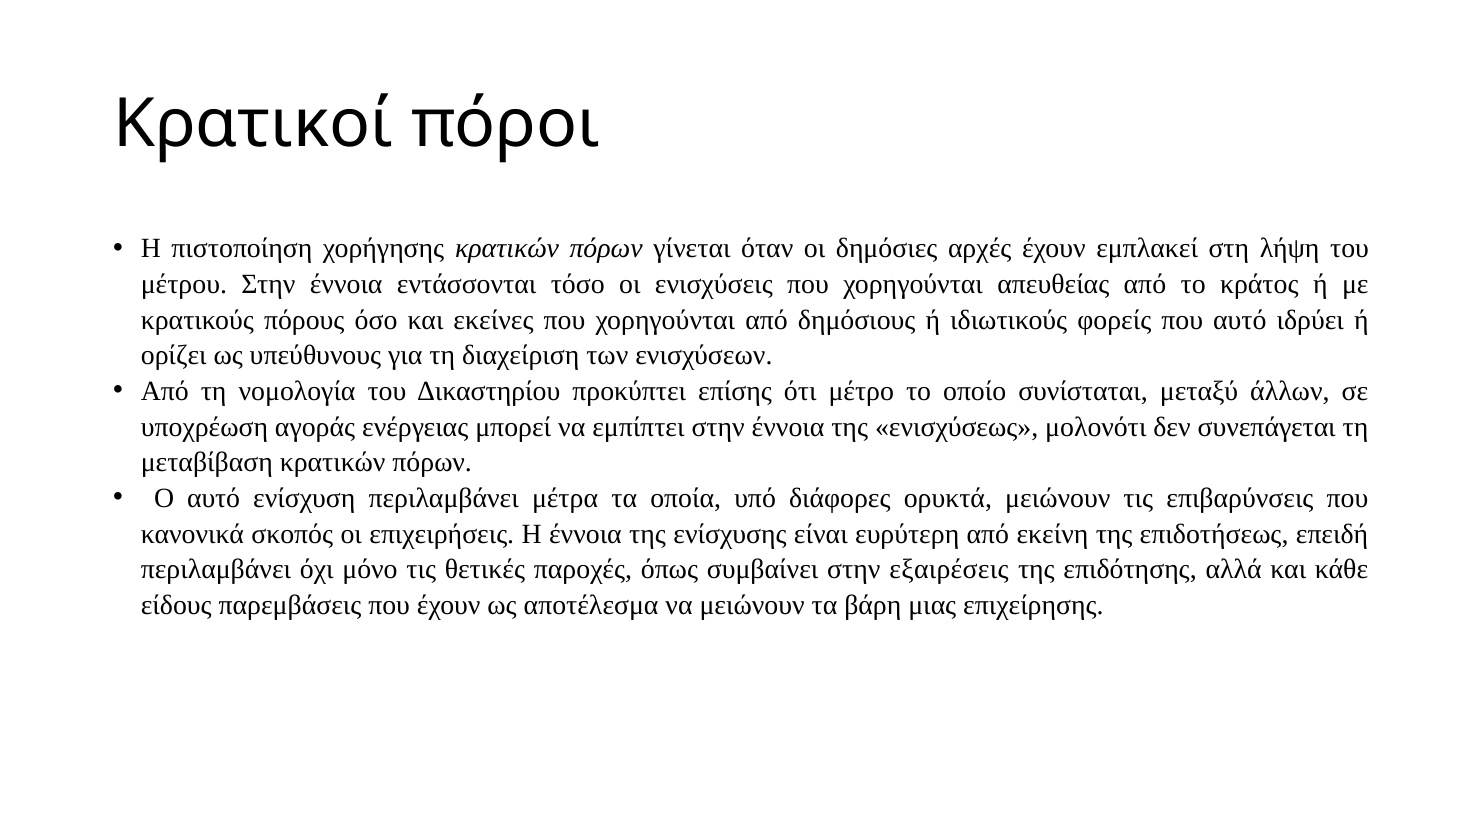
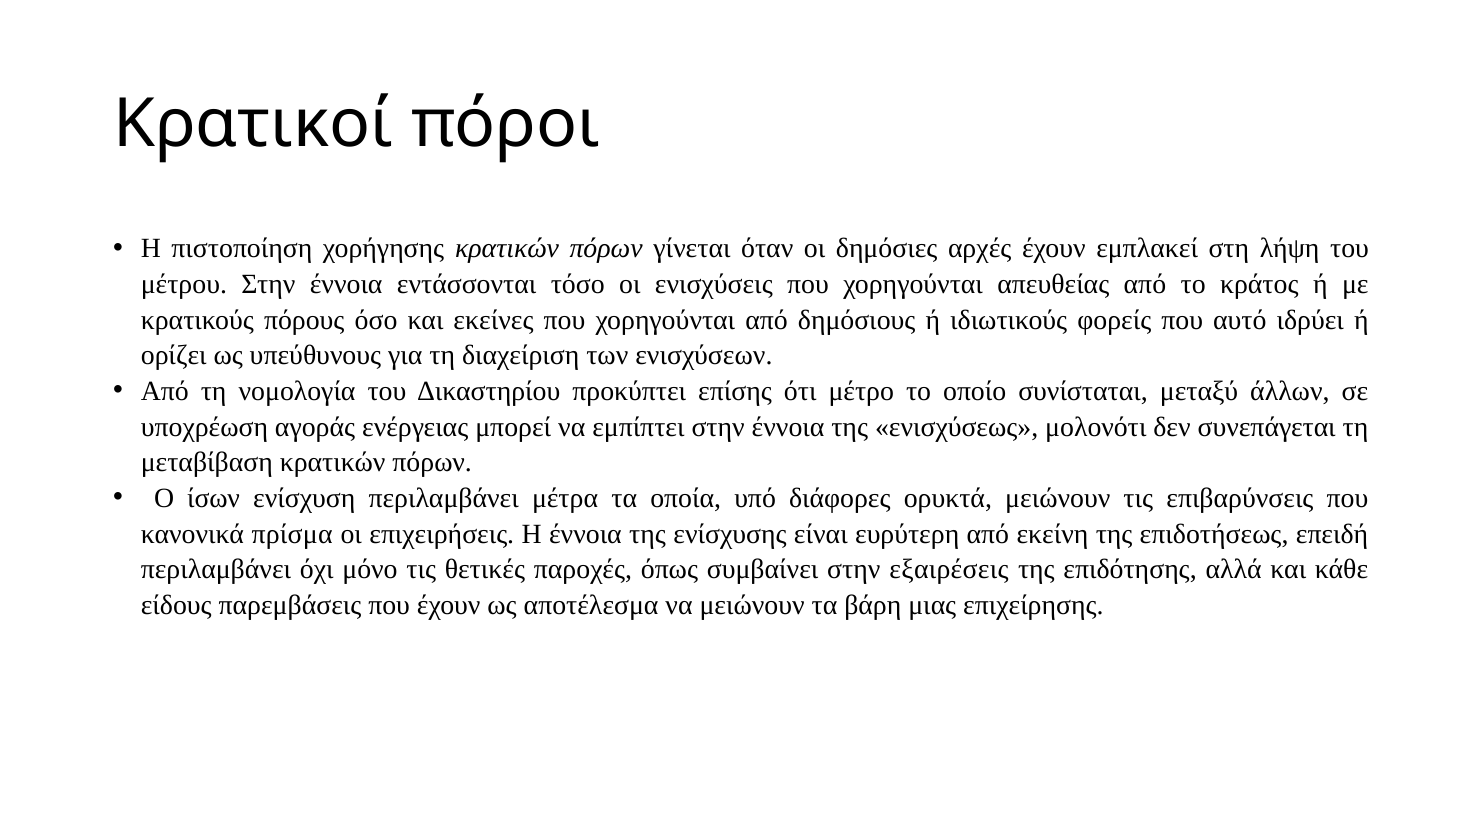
Ο αυτό: αυτό -> ίσων
σκοπός: σκοπός -> πρίσμα
